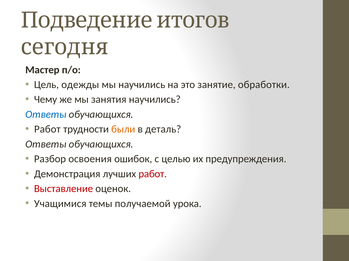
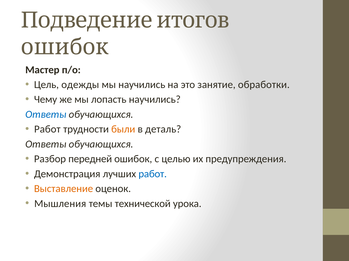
сегодня at (65, 47): сегодня -> ошибок
занятия: занятия -> лопасть
освоения: освоения -> передней
работ at (153, 174) colour: red -> blue
Выставление colour: red -> orange
Учащимися: Учащимися -> Мышления
получаемой: получаемой -> технической
